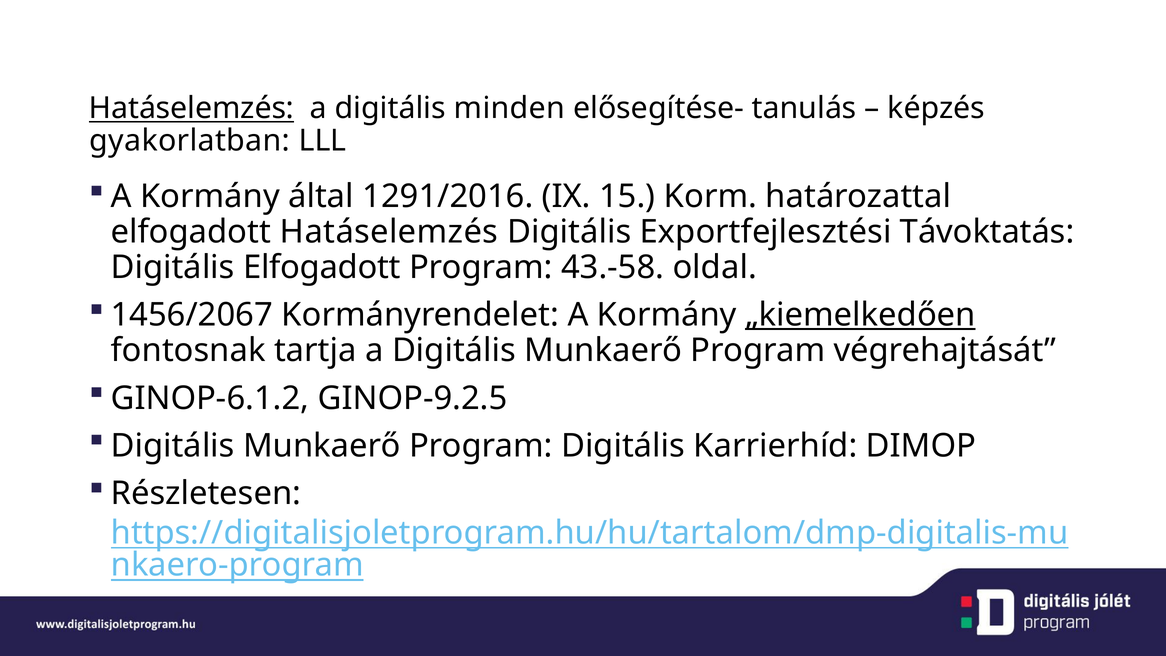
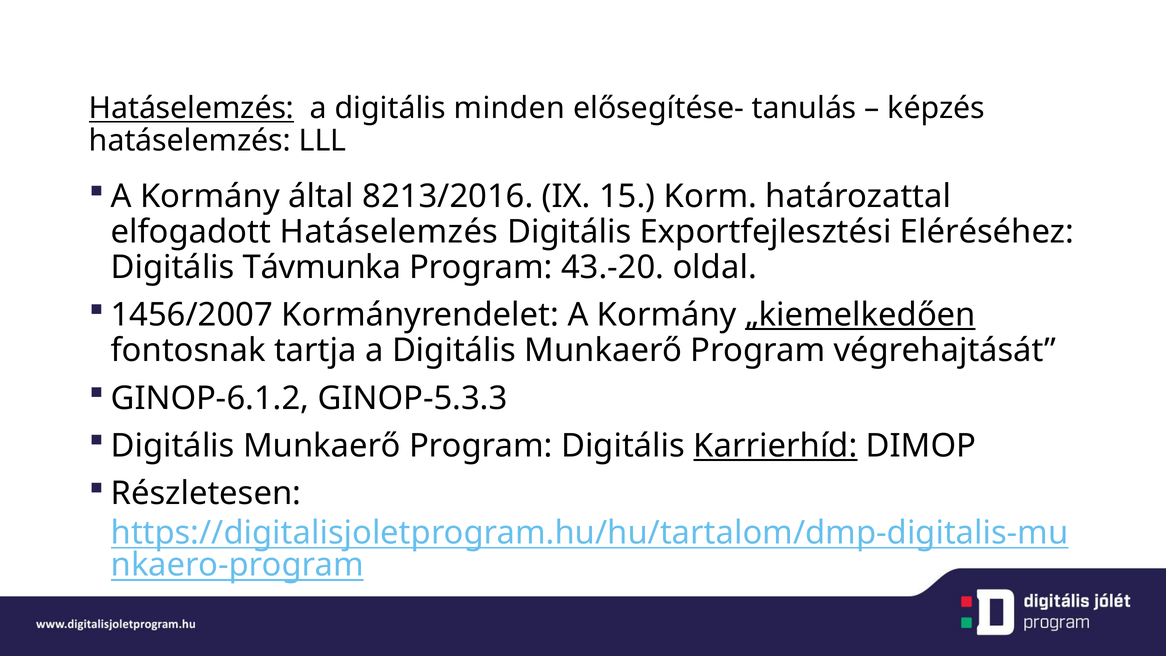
gyakorlatban at (190, 141): gyakorlatban -> hatáselemzés
1291/2016: 1291/2016 -> 8213/2016
Távoktatás: Távoktatás -> Eléréséhez
Digitális Elfogadott: Elfogadott -> Távmunka
43.-58: 43.-58 -> 43.-20
1456/2067: 1456/2067 -> 1456/2007
GINOP-9.2.5: GINOP-9.2.5 -> GINOP-5.3.3
Karrierhíd underline: none -> present
